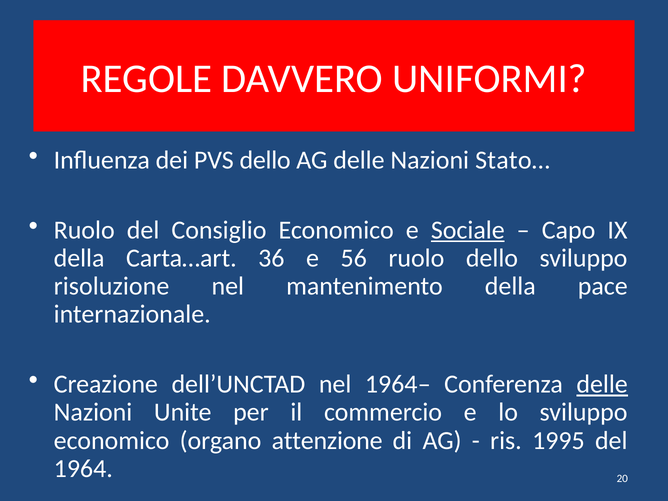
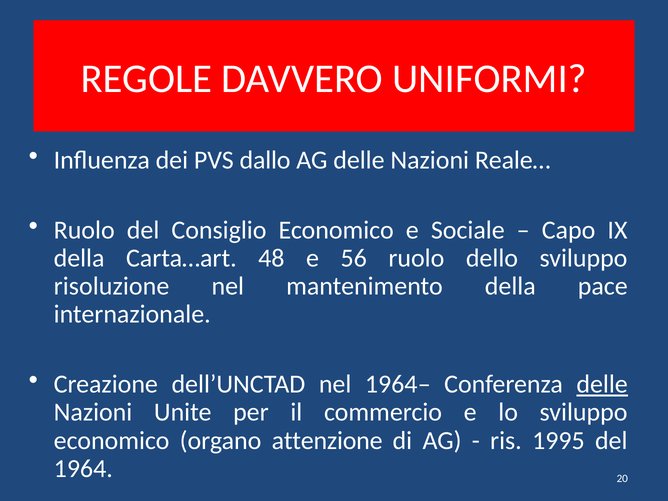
PVS dello: dello -> dallo
Stato…: Stato… -> Reale…
Sociale underline: present -> none
36: 36 -> 48
